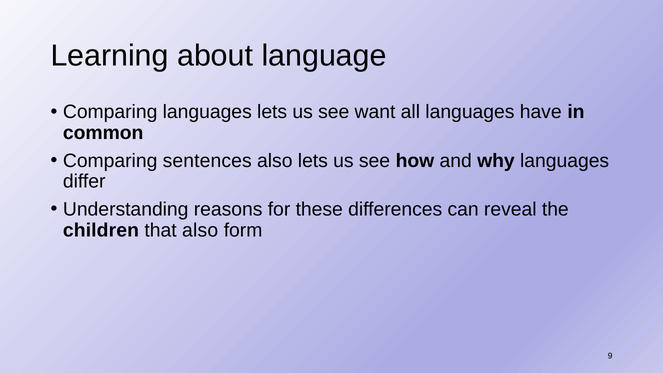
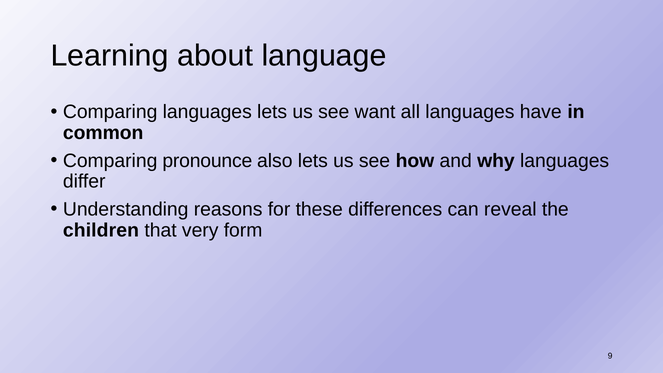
sentences: sentences -> pronounce
that also: also -> very
